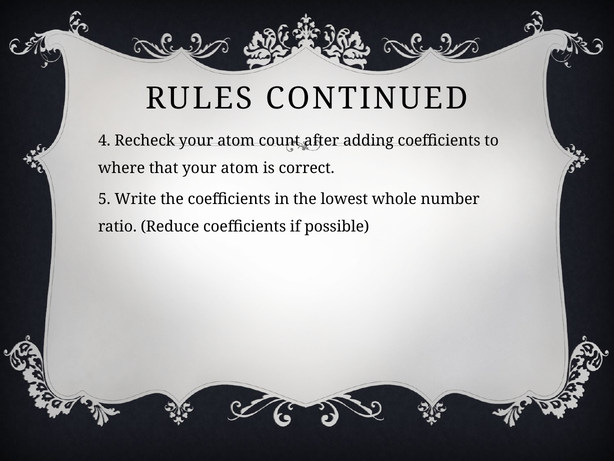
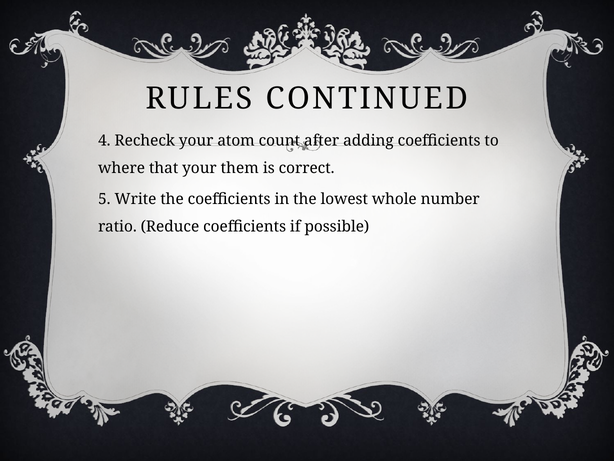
that your atom: atom -> them
